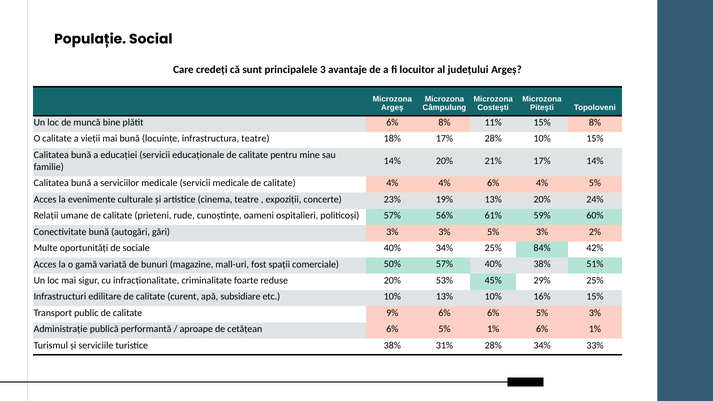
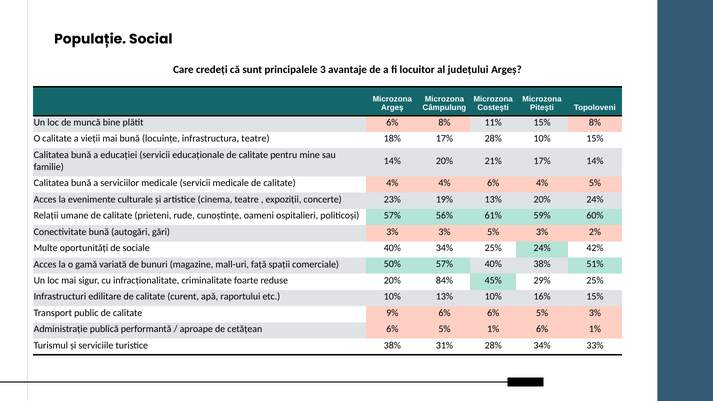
25% 84%: 84% -> 24%
fost: fost -> față
53%: 53% -> 84%
subsidiare: subsidiare -> raportului
